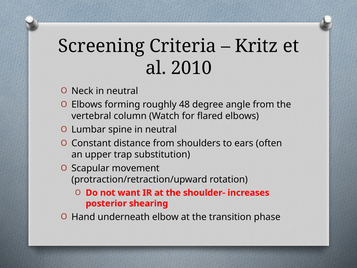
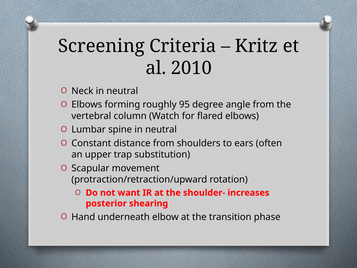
48: 48 -> 95
